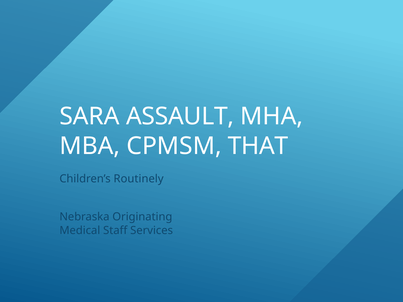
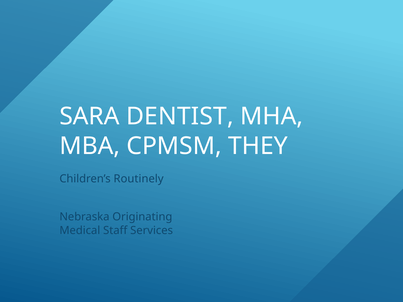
ASSAULT: ASSAULT -> DENTIST
THAT: THAT -> THEY
